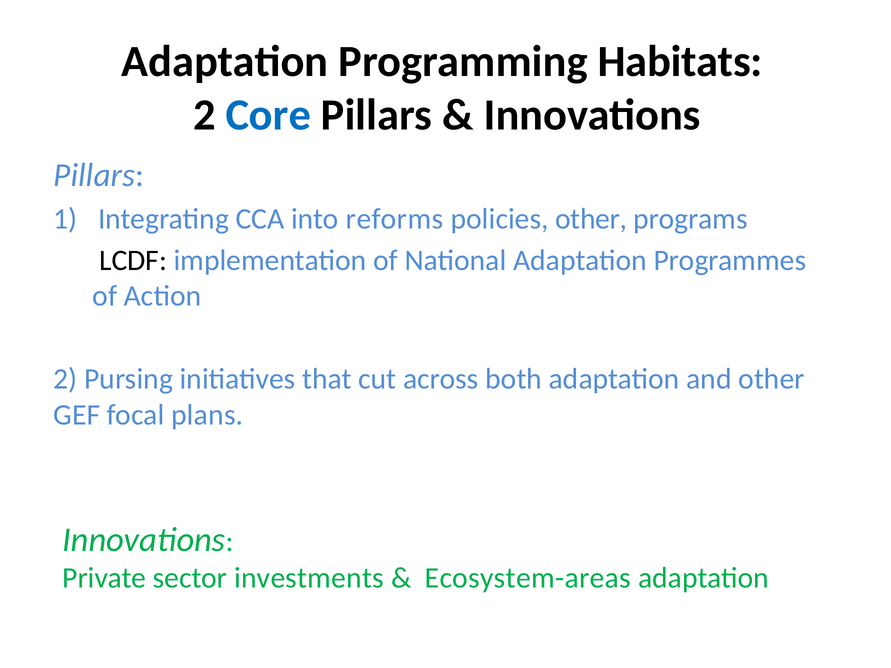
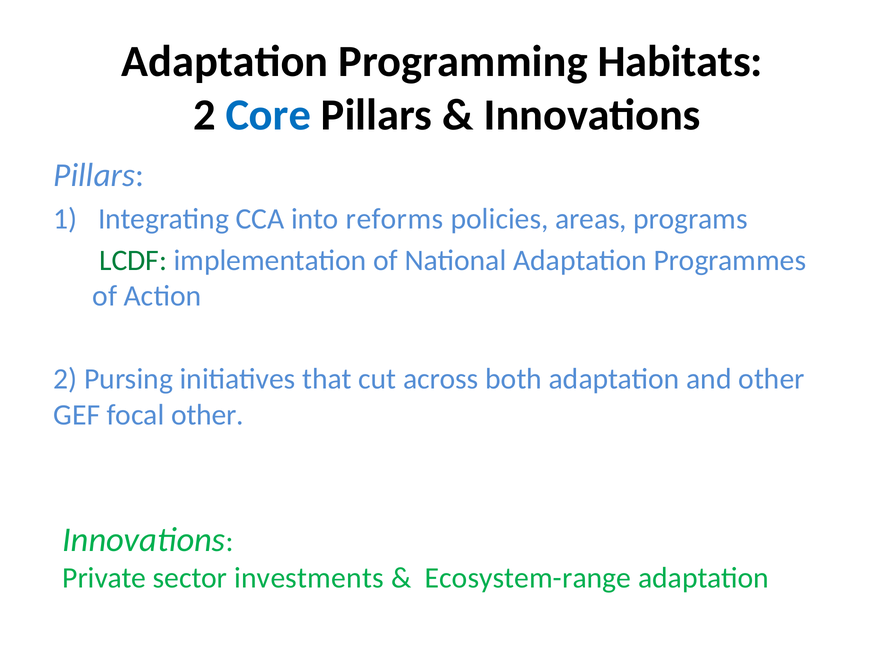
policies other: other -> areas
LCDF colour: black -> green
focal plans: plans -> other
Ecosystem-areas: Ecosystem-areas -> Ecosystem-range
